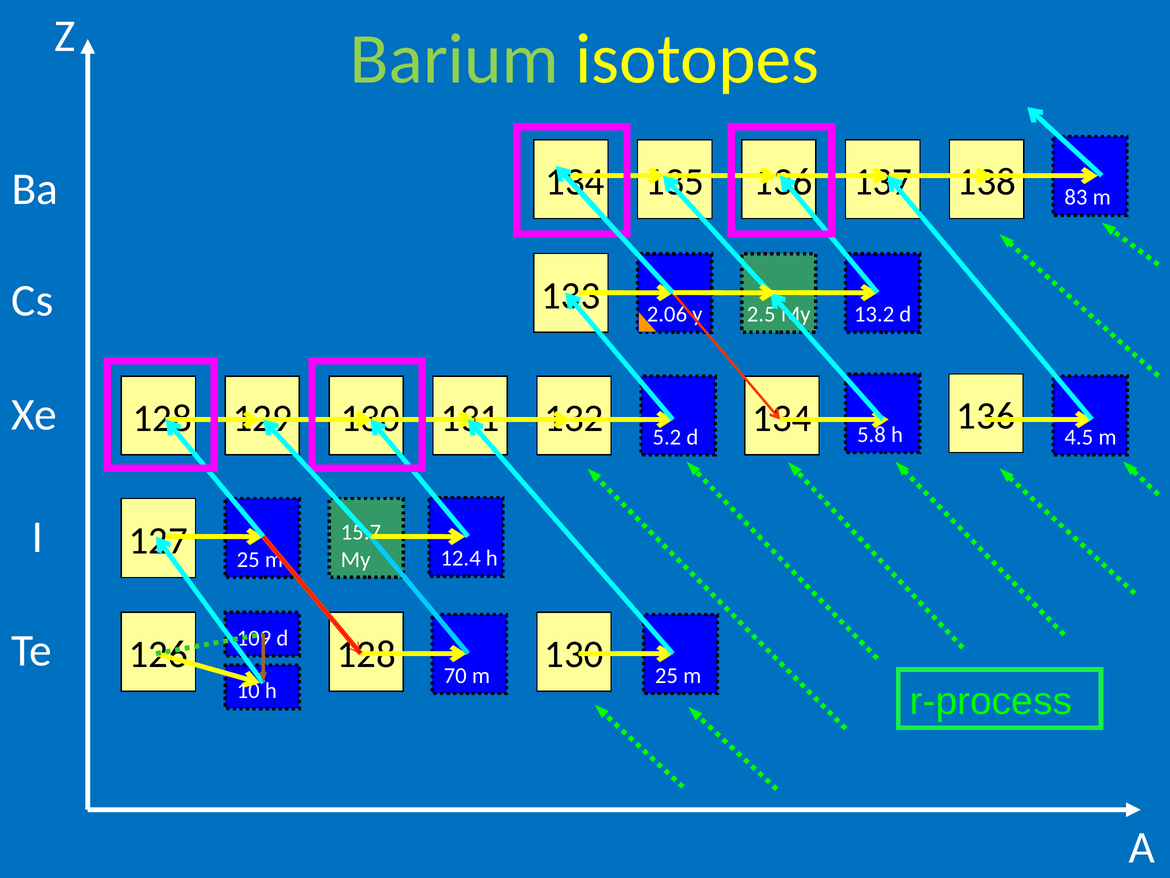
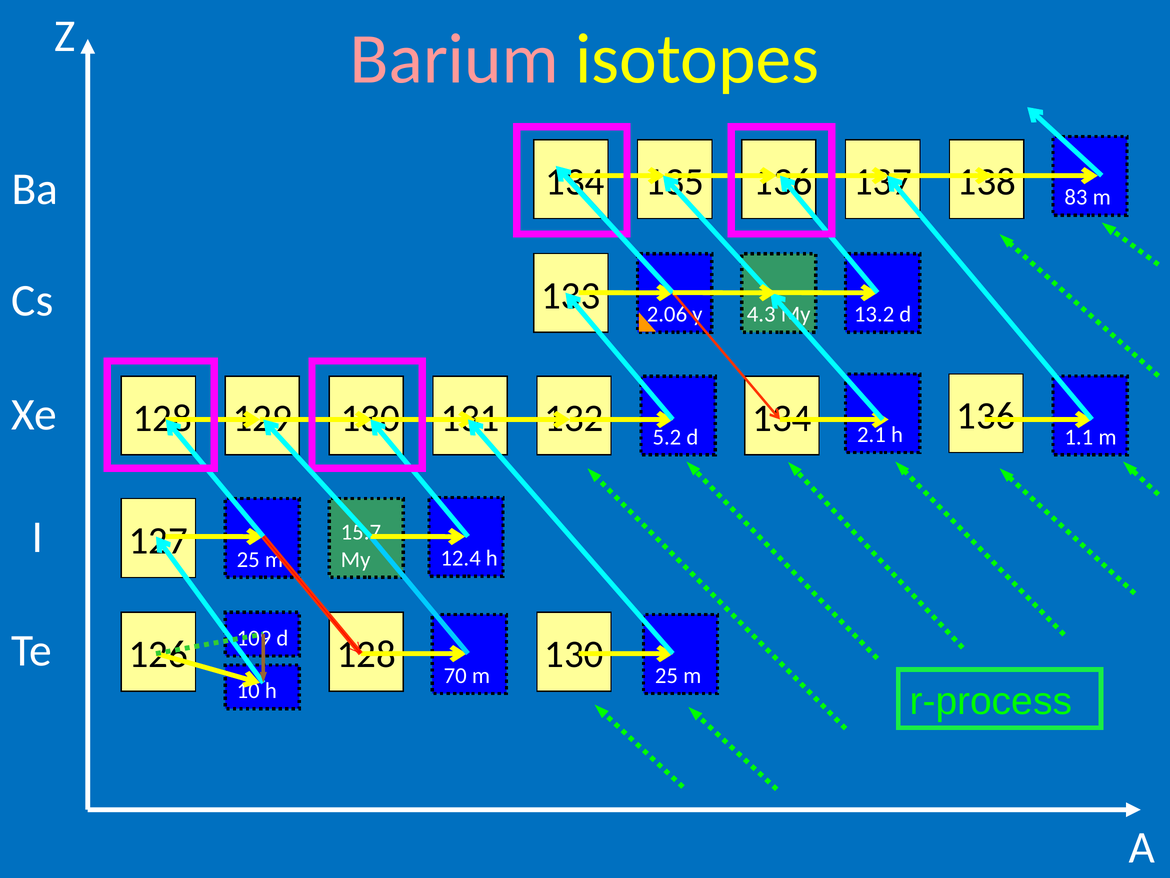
Barium colour: light green -> pink
2.5: 2.5 -> 4.3
5.8: 5.8 -> 2.1
4.5: 4.5 -> 1.1
